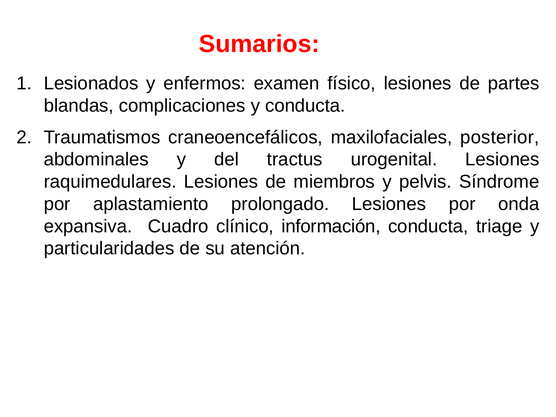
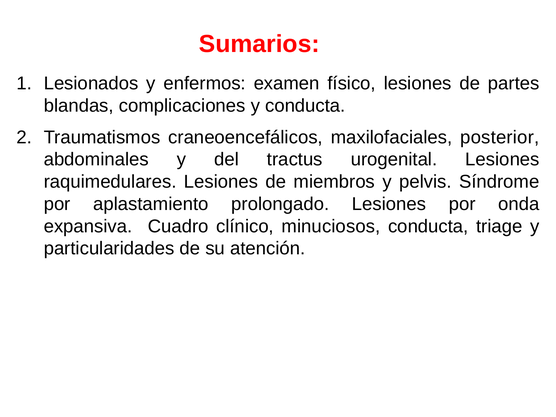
información: información -> minuciosos
